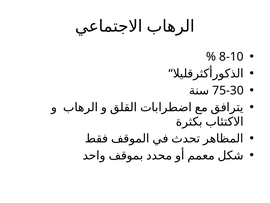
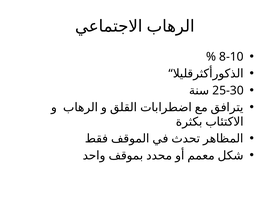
75-30: 75-30 -> 25-30
